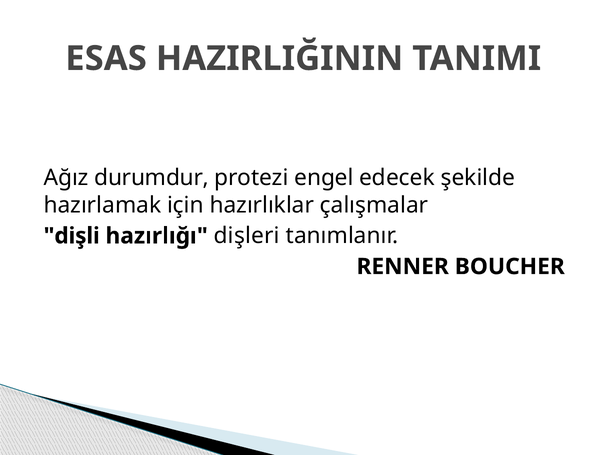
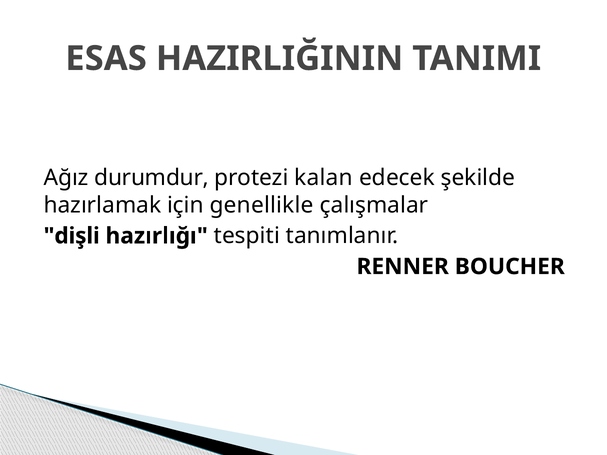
engel: engel -> kalan
hazırlıklar: hazırlıklar -> genellikle
dişleri: dişleri -> tespiti
